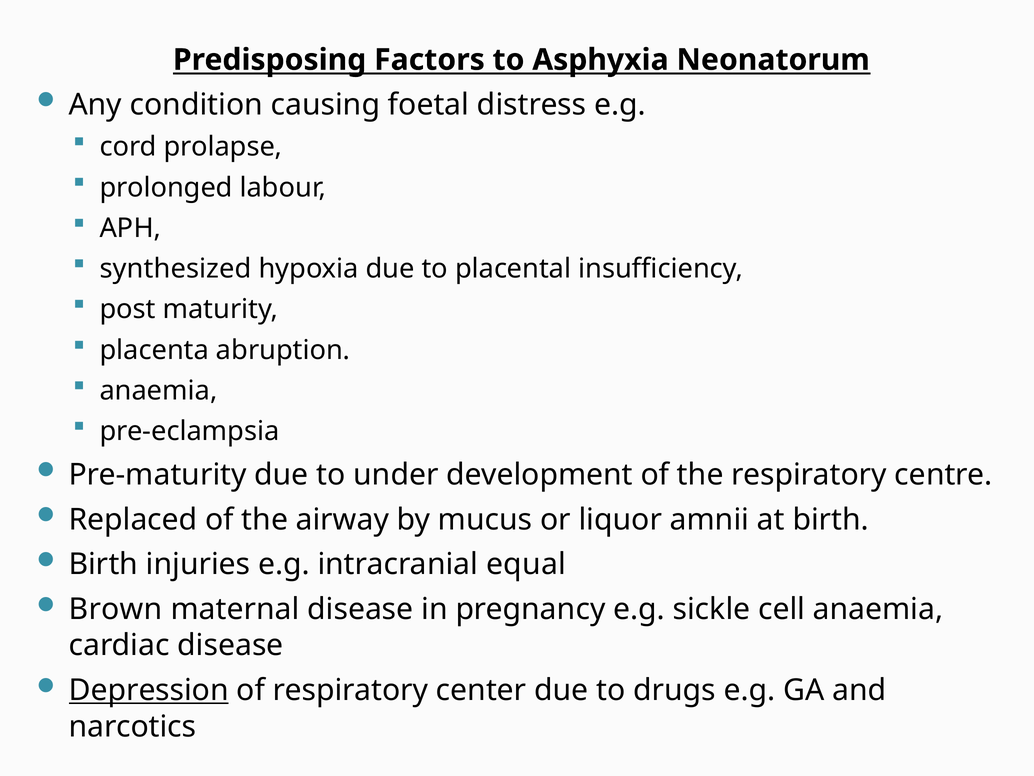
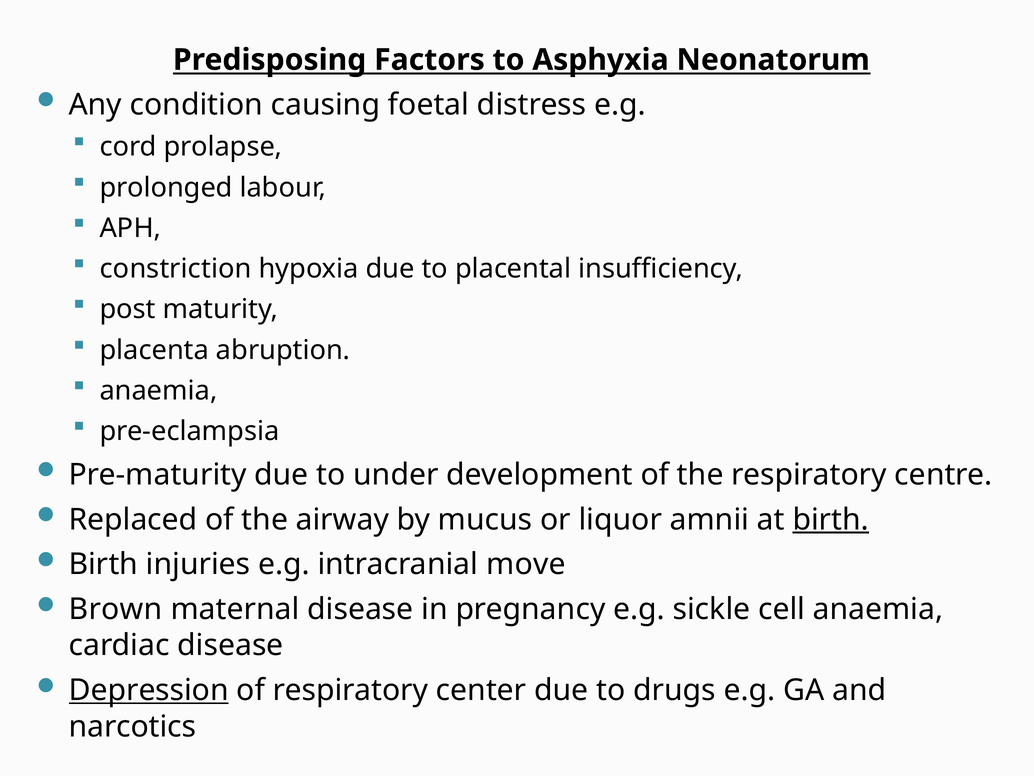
synthesized: synthesized -> constriction
birth at (831, 519) underline: none -> present
equal: equal -> move
